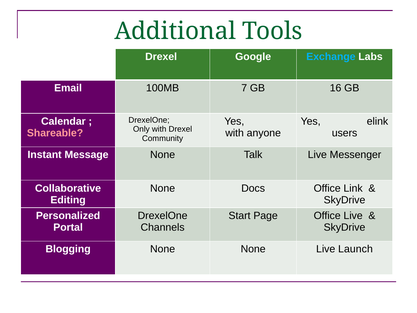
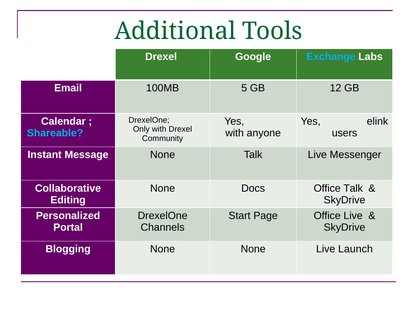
7: 7 -> 5
16: 16 -> 12
Shareable colour: pink -> light blue
Office Link: Link -> Talk
